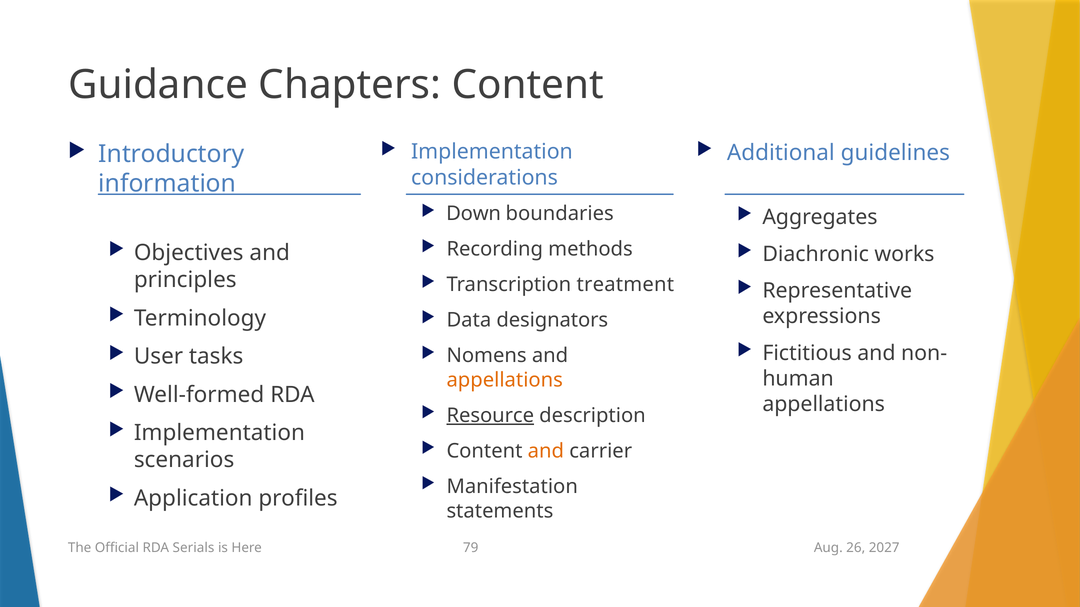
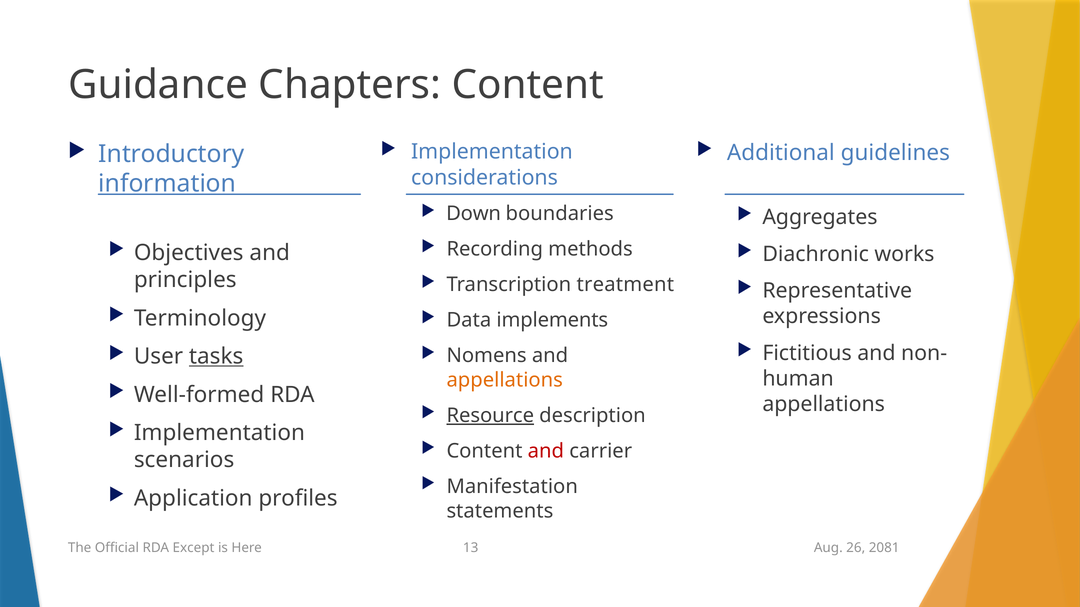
designators: designators -> implements
tasks underline: none -> present
and at (546, 451) colour: orange -> red
Serials: Serials -> Except
79: 79 -> 13
2027: 2027 -> 2081
